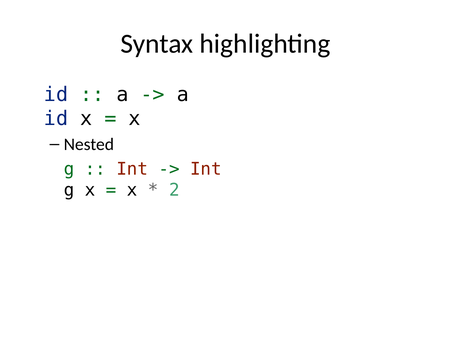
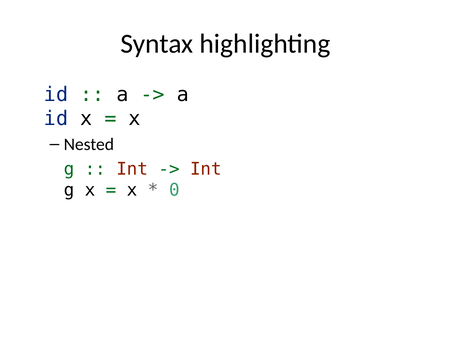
2: 2 -> 0
